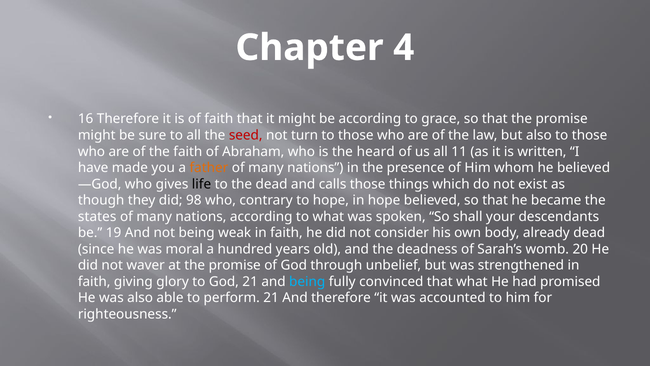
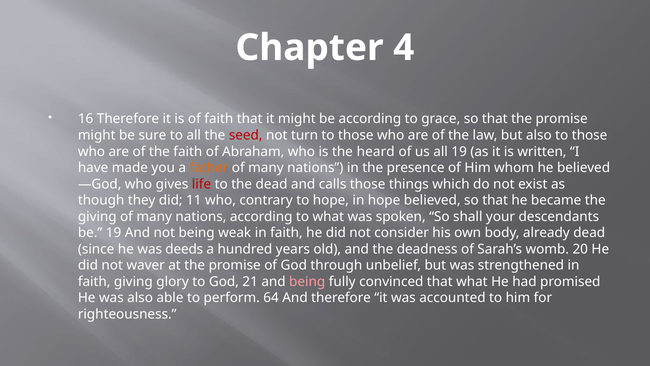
all 11: 11 -> 19
life colour: black -> red
98: 98 -> 11
states at (97, 216): states -> giving
moral: moral -> deeds
being at (307, 281) colour: light blue -> pink
perform 21: 21 -> 64
